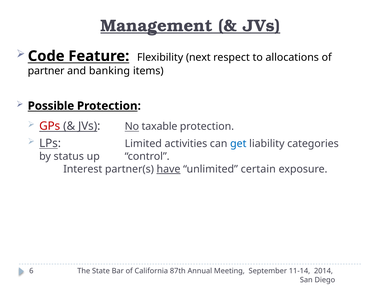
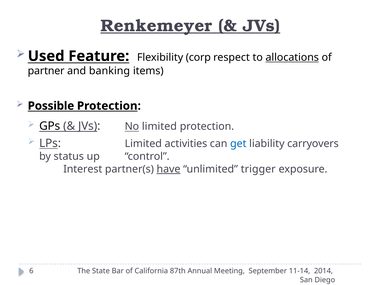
Management: Management -> Renkemeyer
Code: Code -> Used
next: next -> corp
allocations underline: none -> present
GPs colour: red -> black
No taxable: taxable -> limited
categories: categories -> carryovers
certain: certain -> trigger
